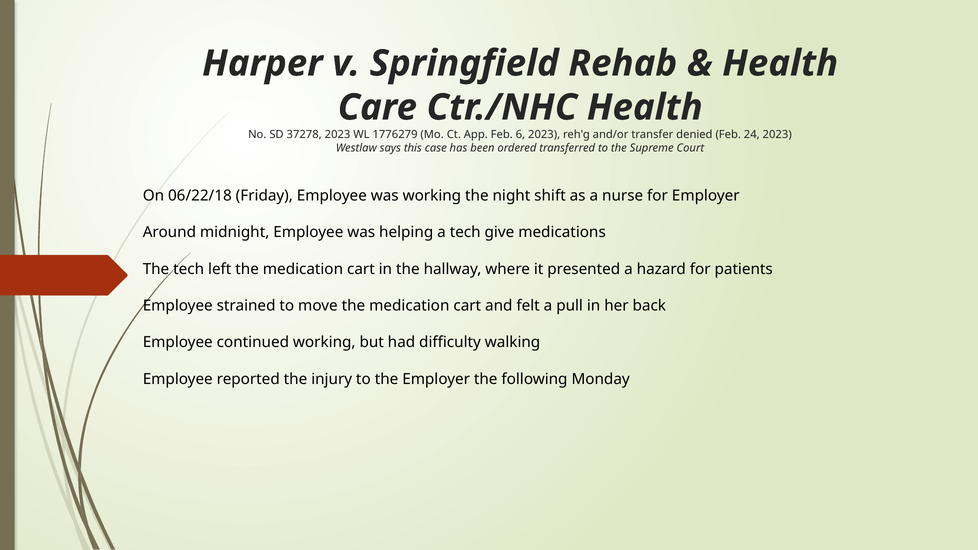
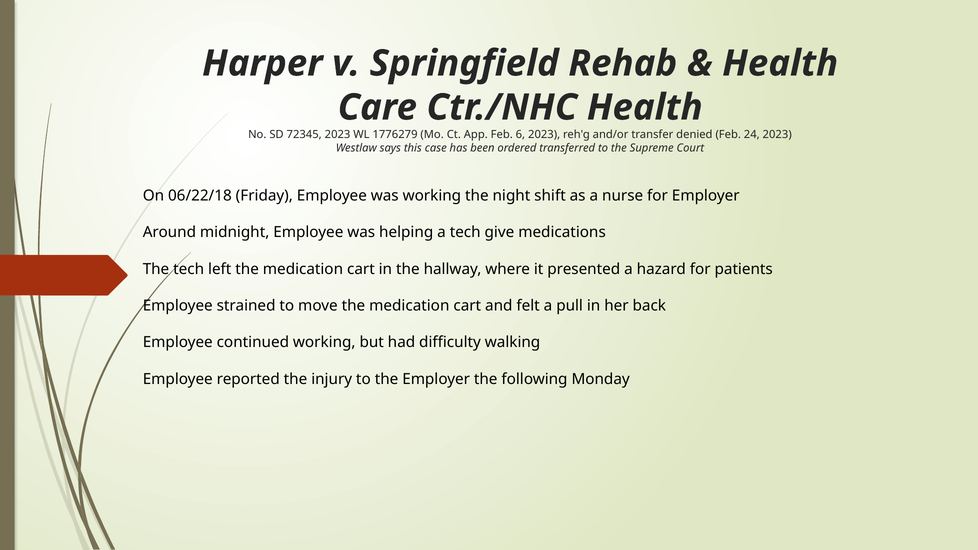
37278: 37278 -> 72345
